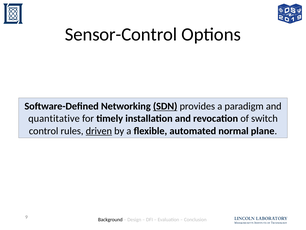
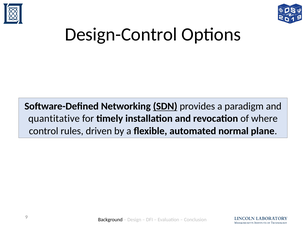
Sensor-Control: Sensor-Control -> Design-Control
switch: switch -> where
driven underline: present -> none
